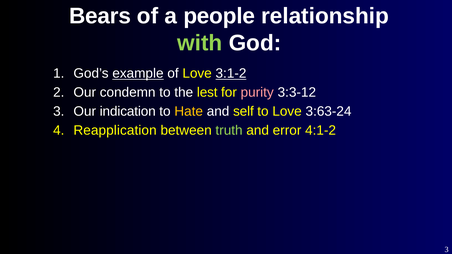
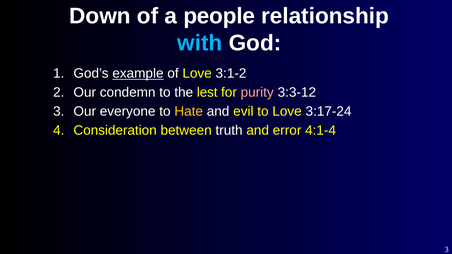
Bears: Bears -> Down
with colour: light green -> light blue
3:1-2 underline: present -> none
indication: indication -> everyone
self: self -> evil
3:63-24: 3:63-24 -> 3:17-24
Reapplication: Reapplication -> Consideration
truth colour: light green -> white
4:1-2: 4:1-2 -> 4:1-4
